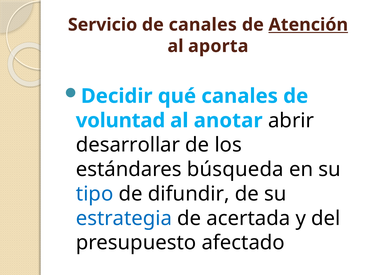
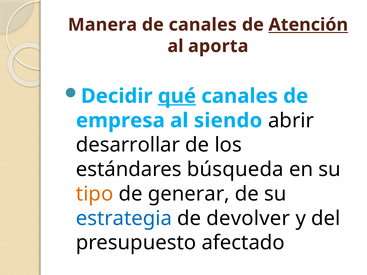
Servicio: Servicio -> Manera
qué underline: none -> present
voluntad: voluntad -> empresa
anotar: anotar -> siendo
tipo colour: blue -> orange
difundir: difundir -> generar
acertada: acertada -> devolver
